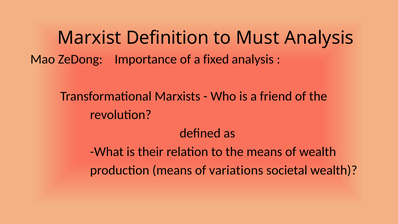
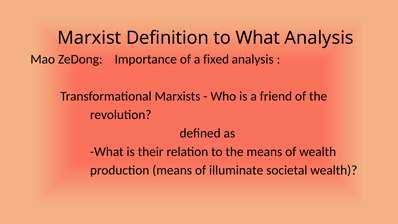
to Must: Must -> What
variations: variations -> illuminate
